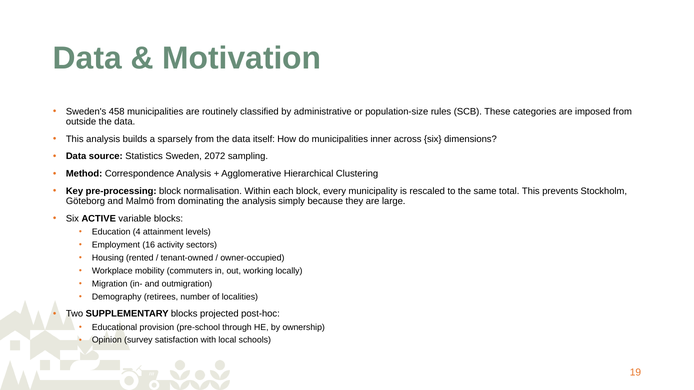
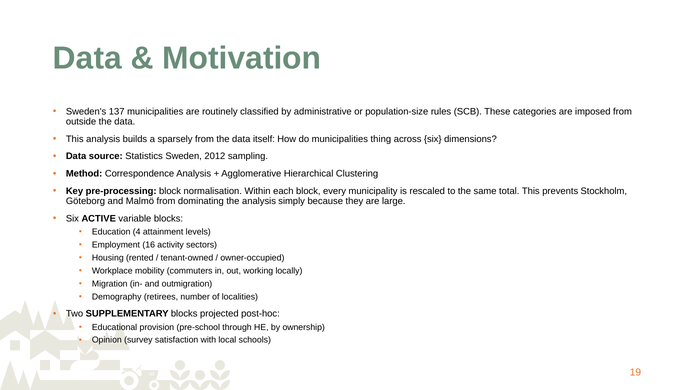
458: 458 -> 137
inner: inner -> thing
2072: 2072 -> 2012
